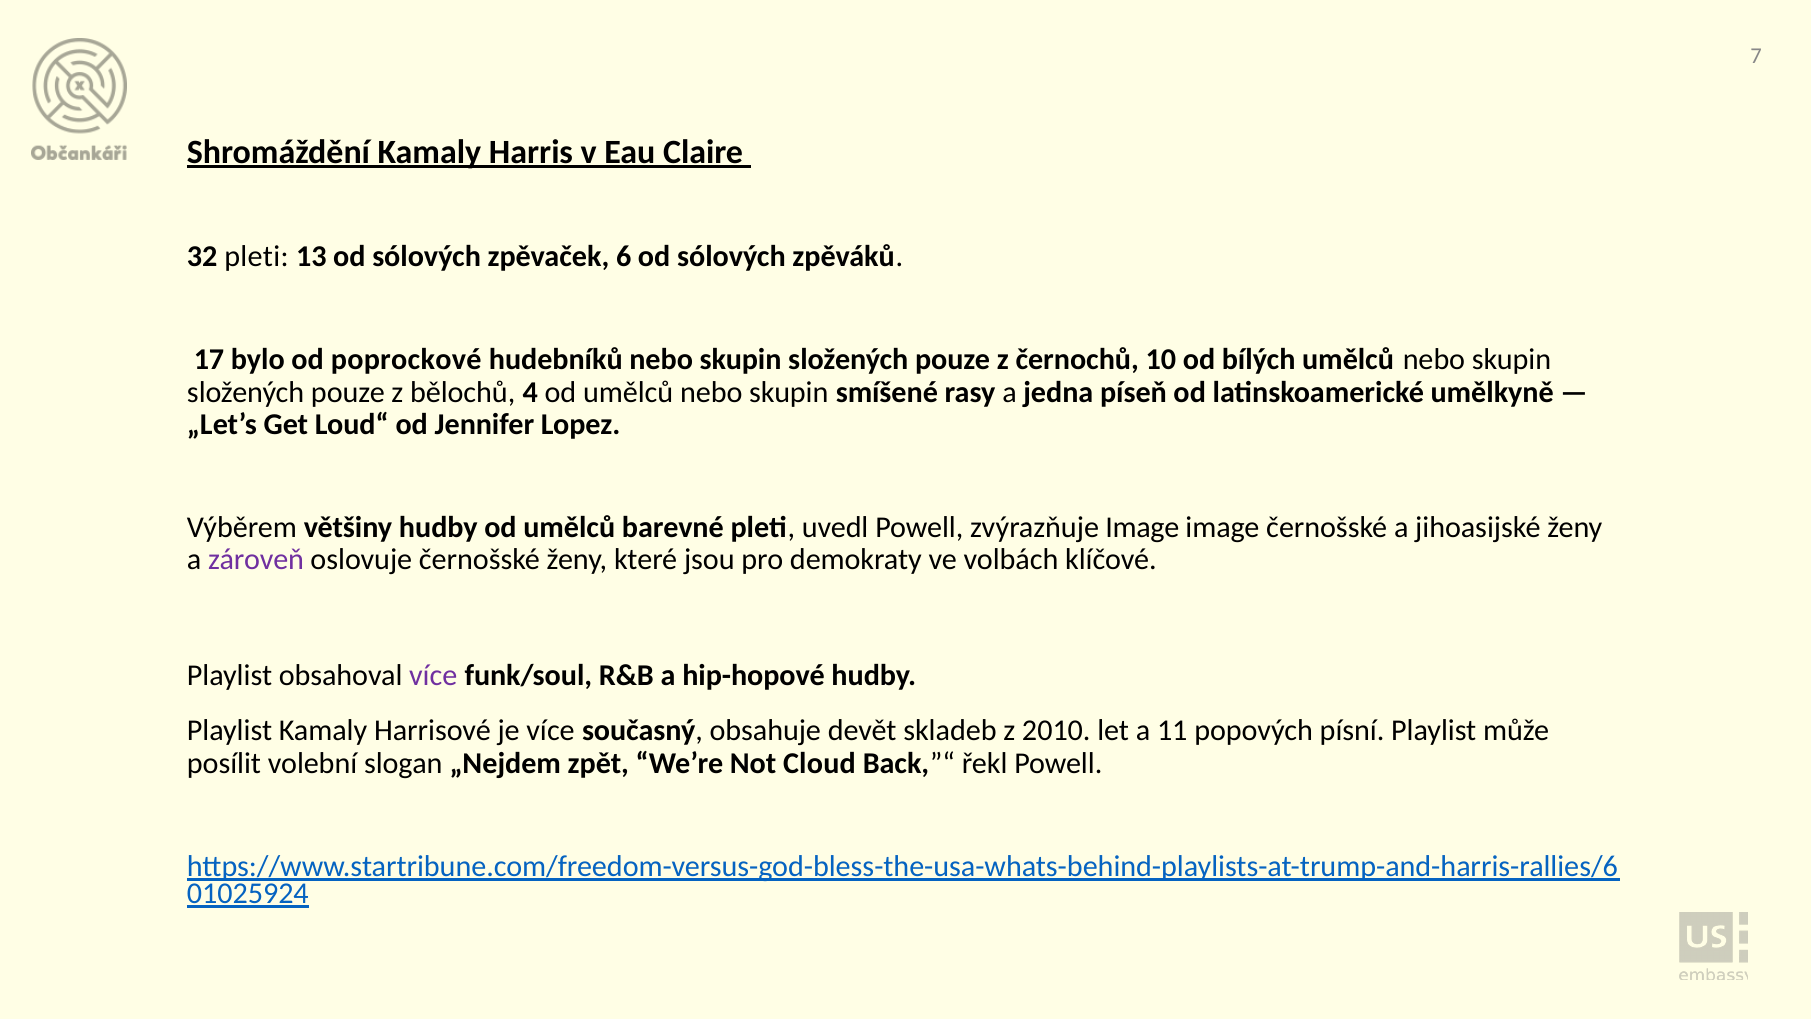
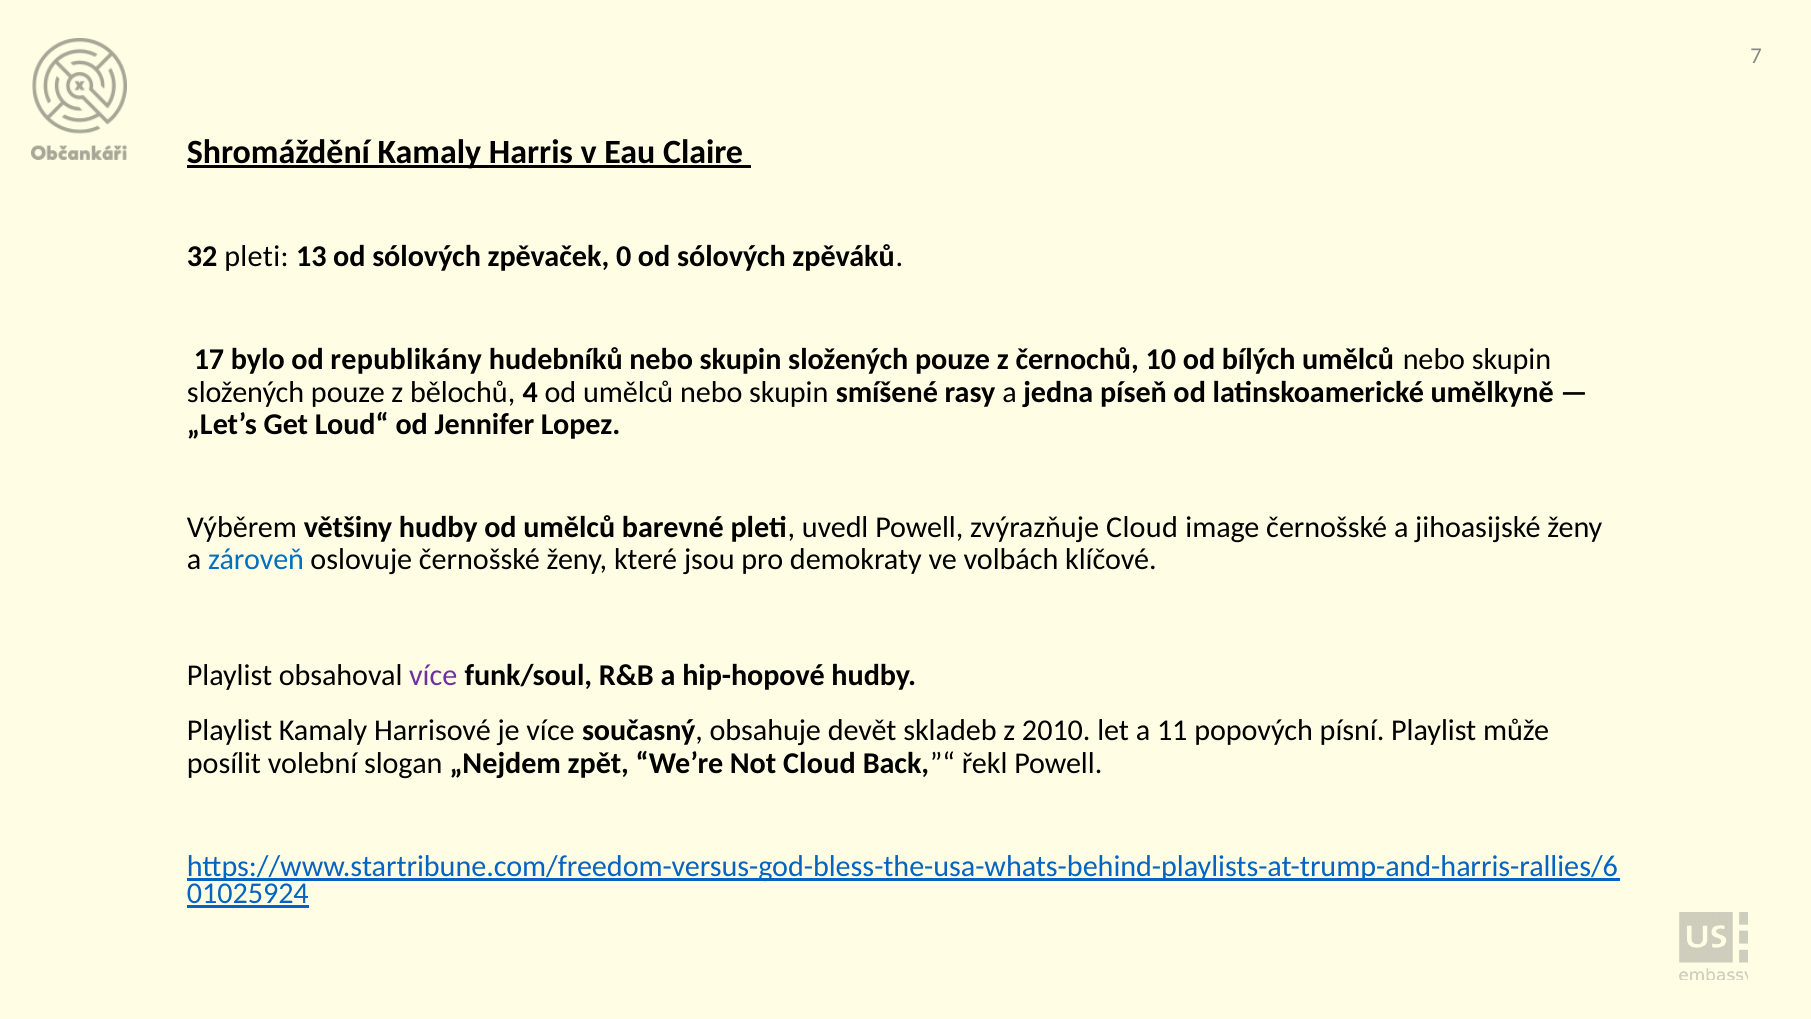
6: 6 -> 0
poprockové: poprockové -> republikány
zvýrazňuje Image: Image -> Cloud
zároveň colour: purple -> blue
